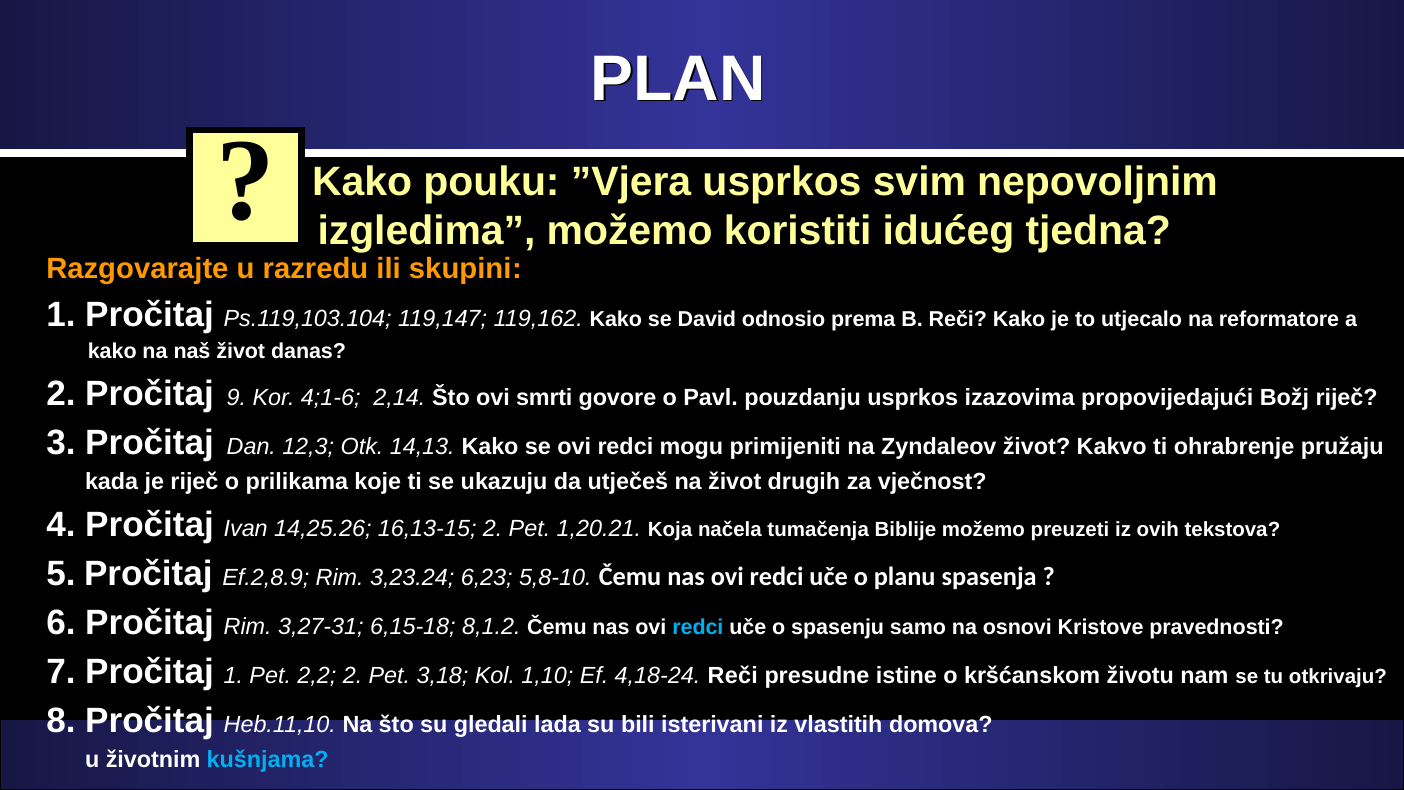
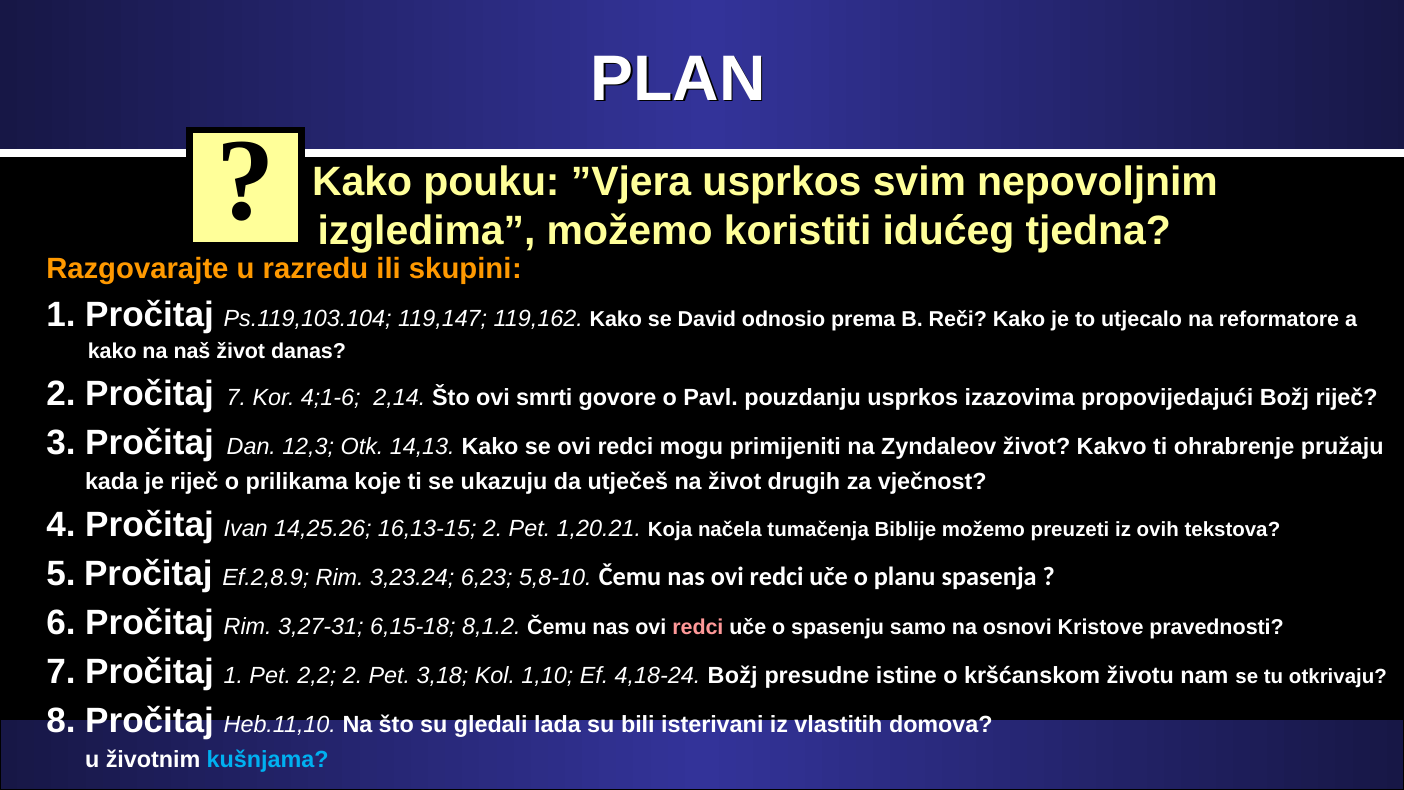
Pročitaj 9: 9 -> 7
redci at (698, 627) colour: light blue -> pink
4,18-24 Reči: Reči -> Božj
